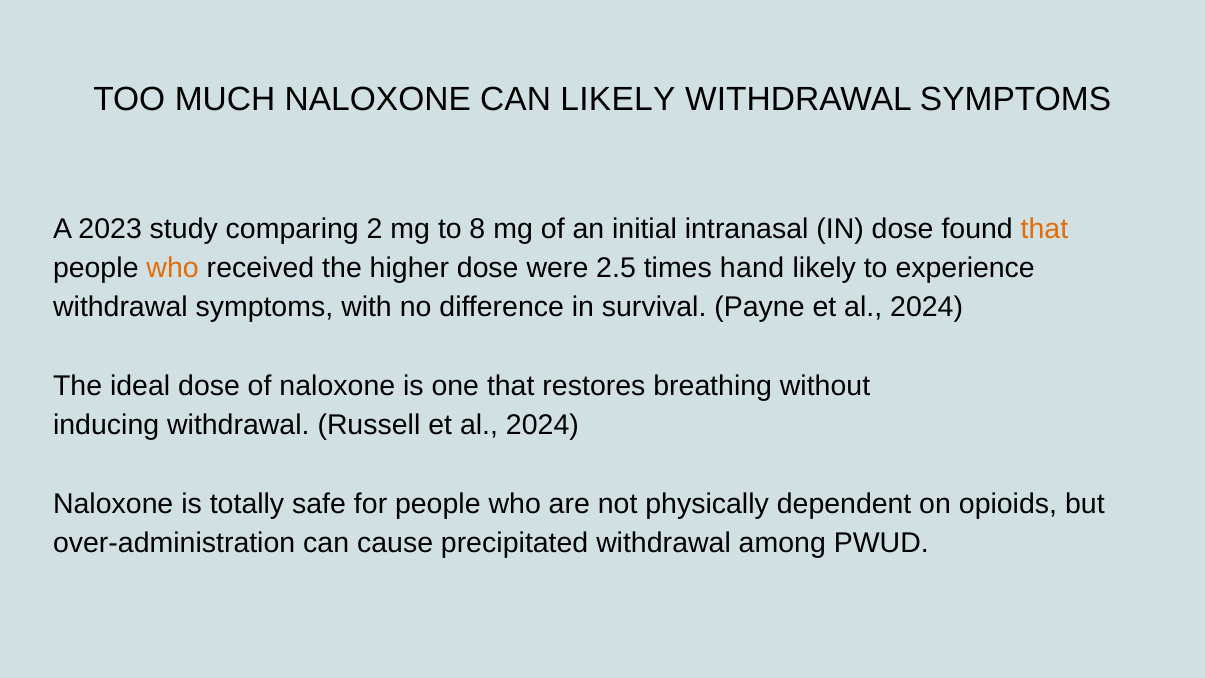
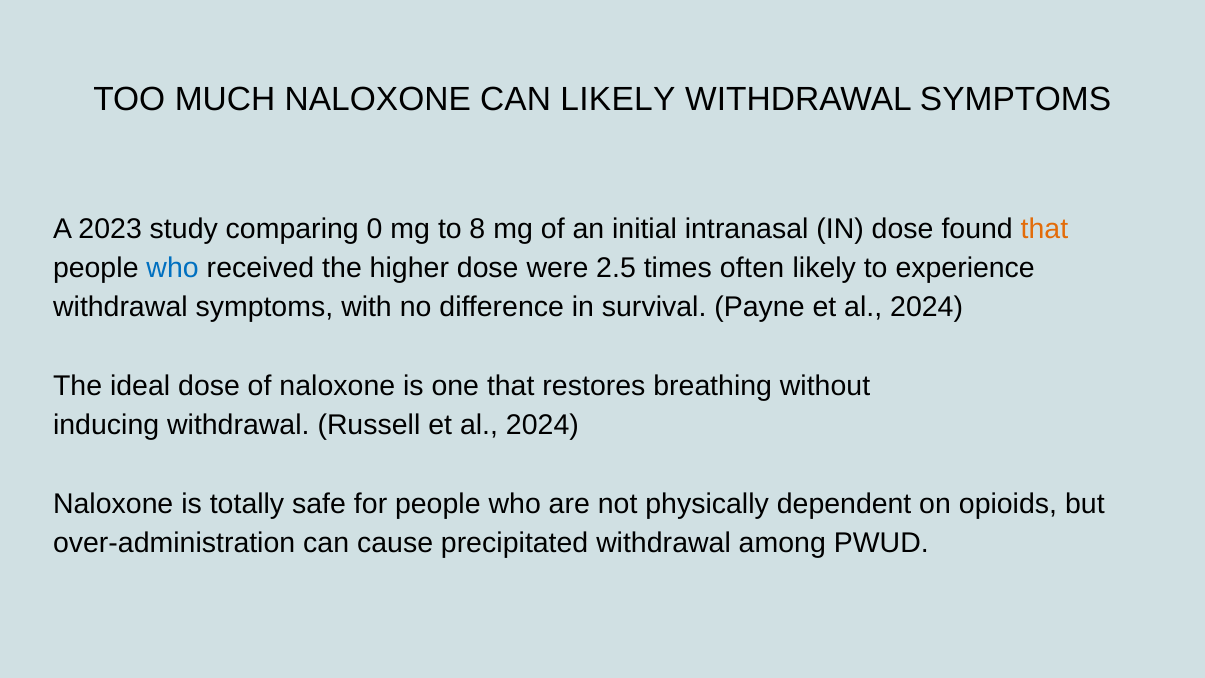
2: 2 -> 0
who at (173, 268) colour: orange -> blue
hand: hand -> often
